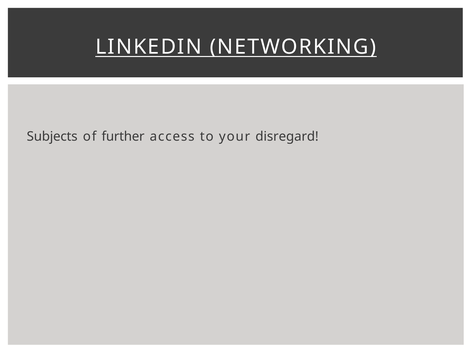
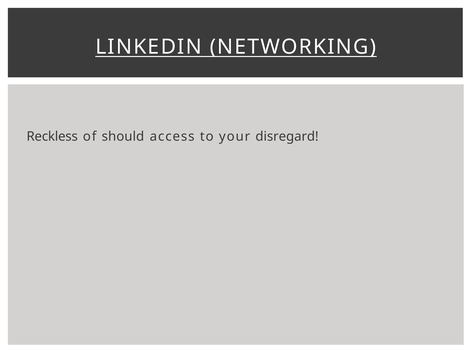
Subjects: Subjects -> Reckless
further: further -> should
